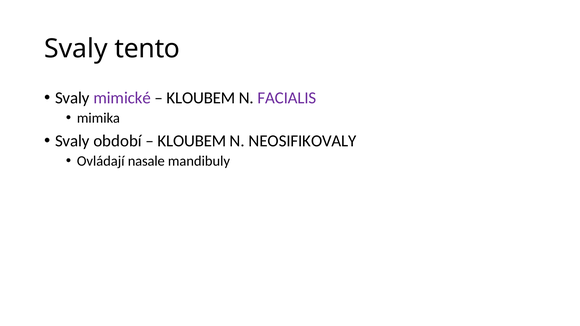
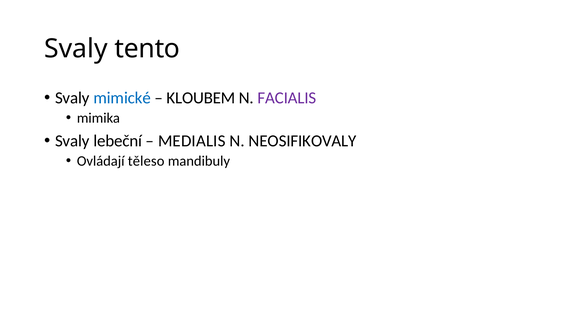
mimické colour: purple -> blue
období: období -> lebeční
KLOUBEM at (192, 141): KLOUBEM -> MEDIALIS
nasale: nasale -> těleso
